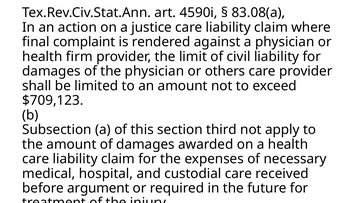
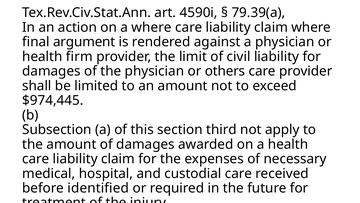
83.08(a: 83.08(a -> 79.39(a
a justice: justice -> where
complaint: complaint -> argument
$709,123: $709,123 -> $974,445
argument: argument -> identified
